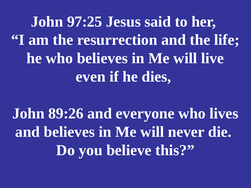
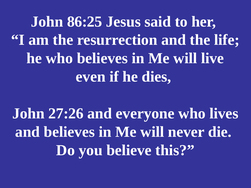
97:25: 97:25 -> 86:25
89:26: 89:26 -> 27:26
